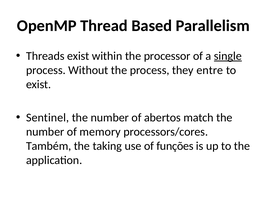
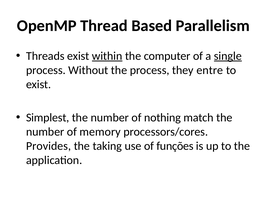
within underline: none -> present
processor: processor -> computer
Sentinel: Sentinel -> Simplest
abertos: abertos -> nothing
Também: Também -> Provides
